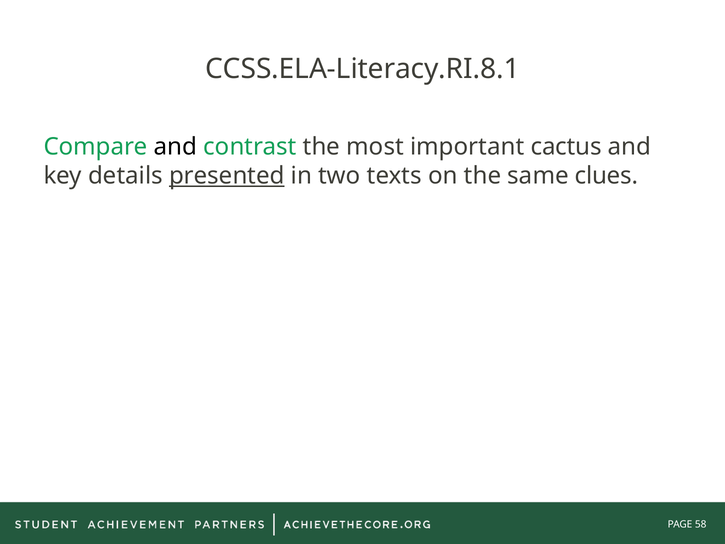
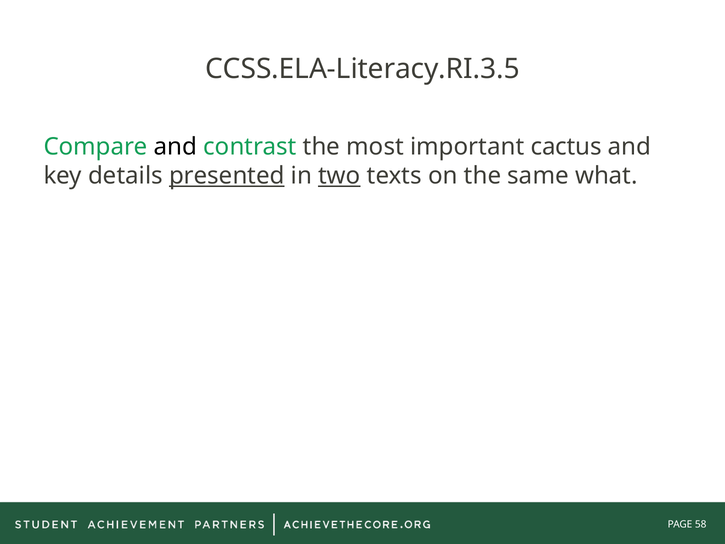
CCSS.ELA-Literacy.RI.8.1: CCSS.ELA-Literacy.RI.8.1 -> CCSS.ELA-Literacy.RI.3.5
two underline: none -> present
clues: clues -> what
